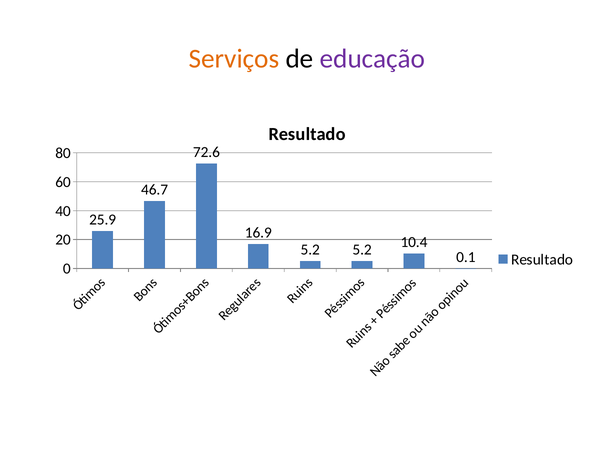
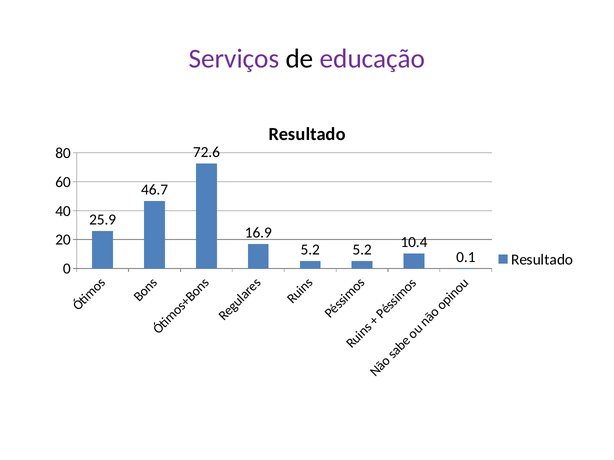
Serviços colour: orange -> purple
